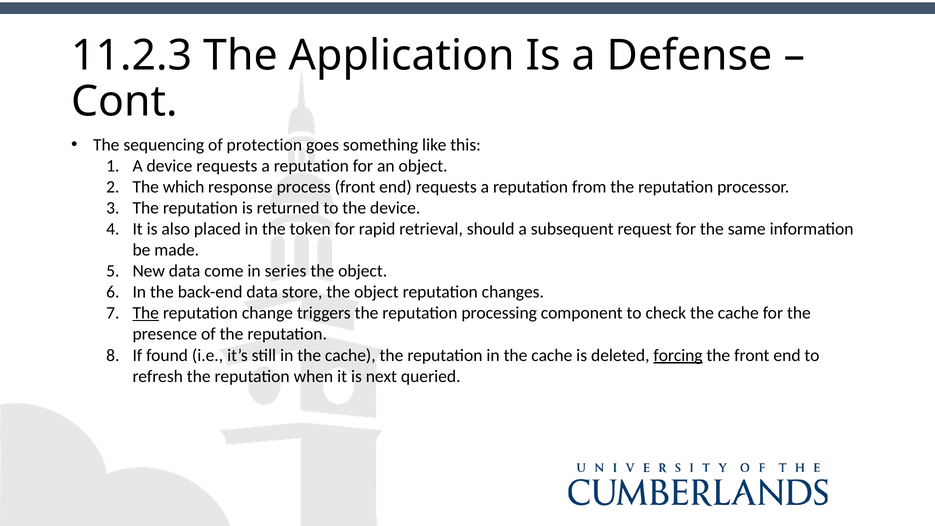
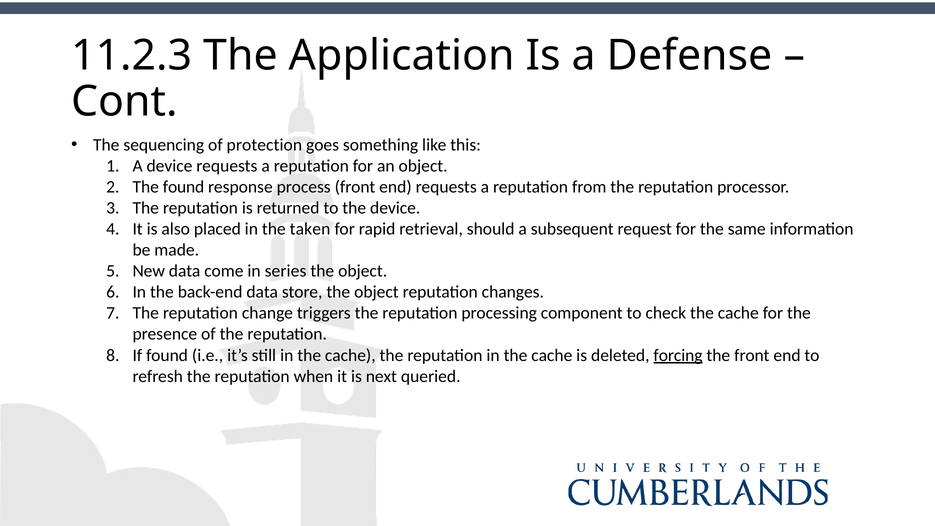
The which: which -> found
token: token -> taken
The at (146, 313) underline: present -> none
